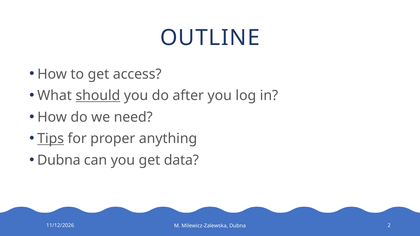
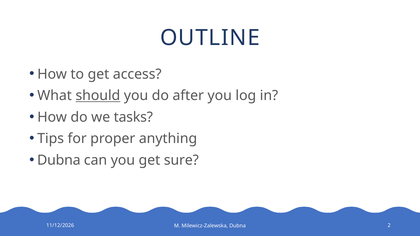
need: need -> tasks
Tips underline: present -> none
data: data -> sure
